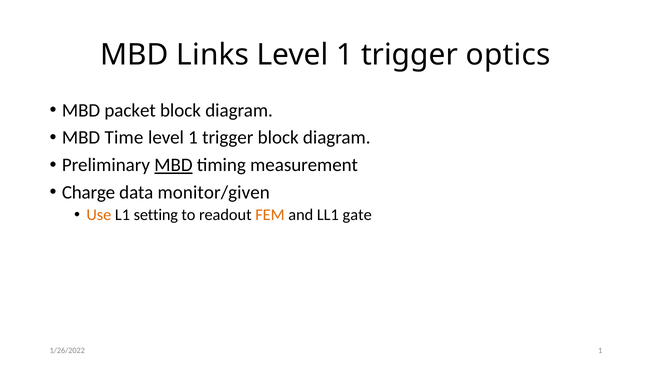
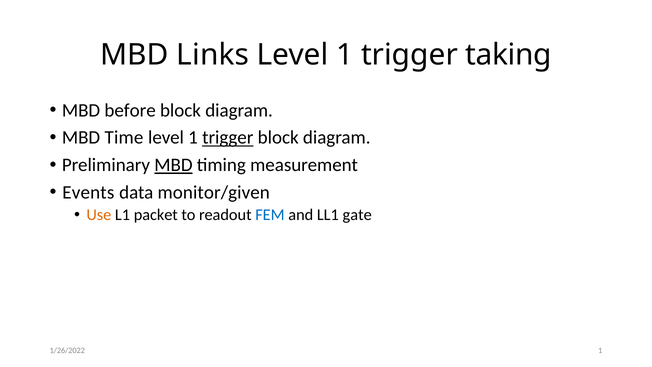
optics: optics -> taking
packet: packet -> before
trigger at (228, 138) underline: none -> present
Charge: Charge -> Events
setting: setting -> packet
FEM colour: orange -> blue
